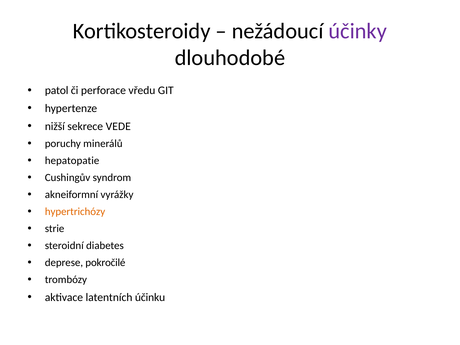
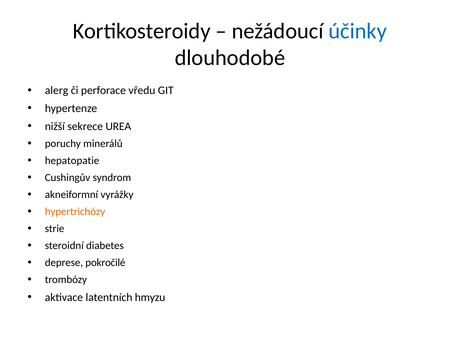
účinky colour: purple -> blue
patol: patol -> alerg
VEDE: VEDE -> UREA
účinku: účinku -> hmyzu
